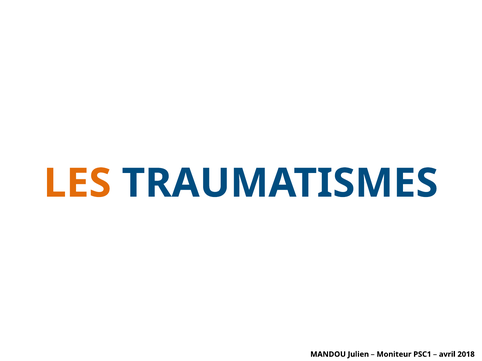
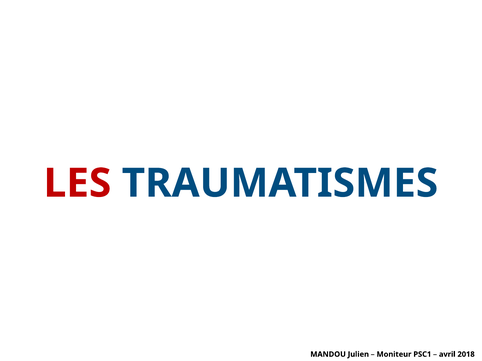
LES colour: orange -> red
